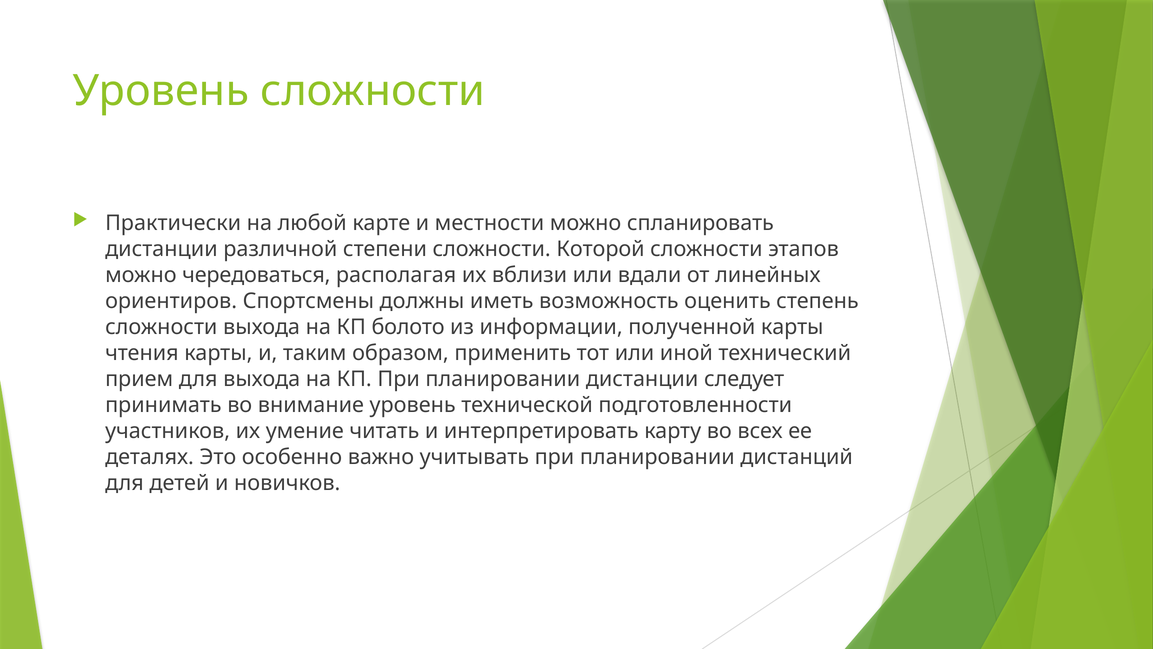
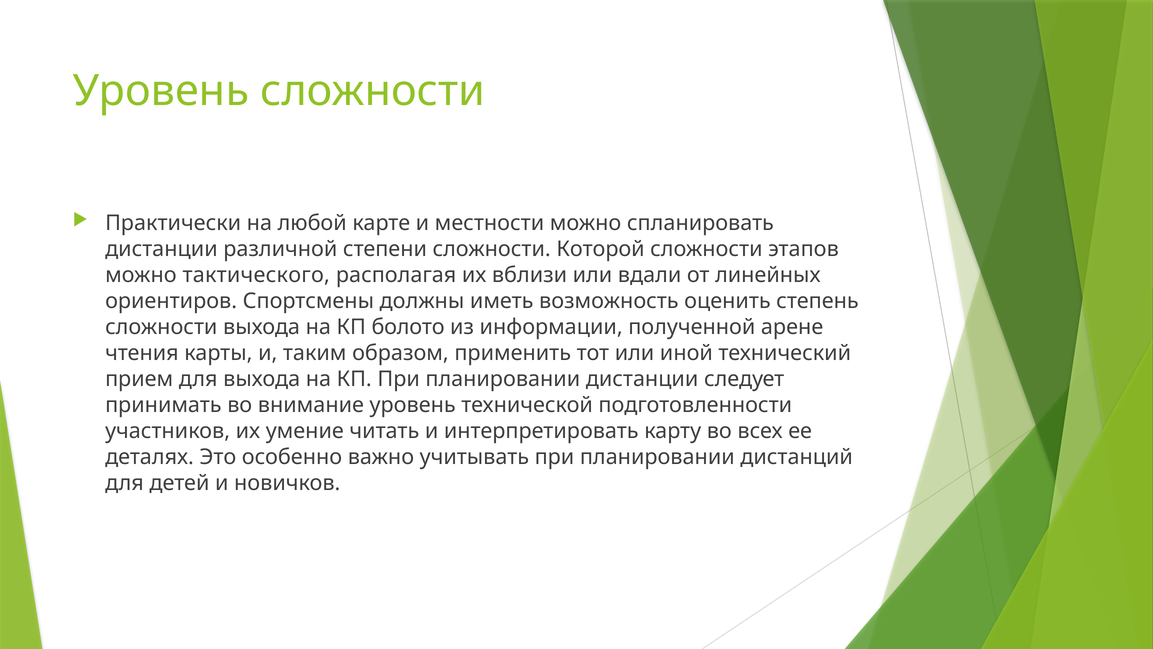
чередоваться: чередоваться -> тактического
полученной карты: карты -> арене
